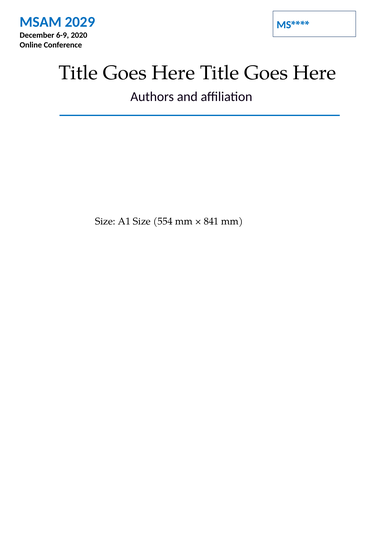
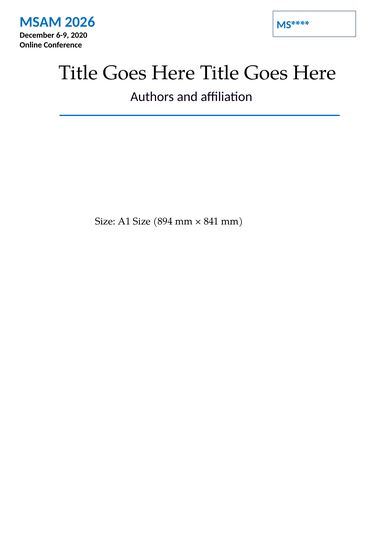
2029: 2029 -> 2026
554: 554 -> 894
